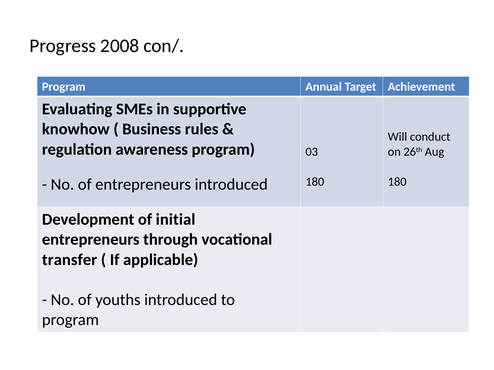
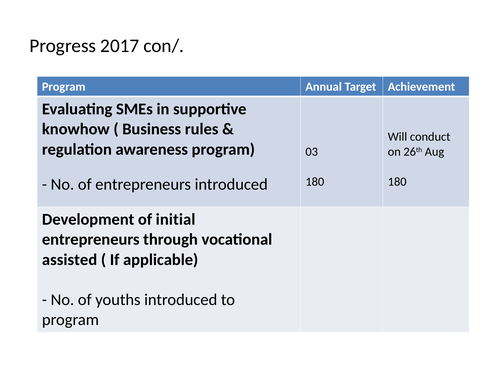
2008: 2008 -> 2017
transfer: transfer -> assisted
